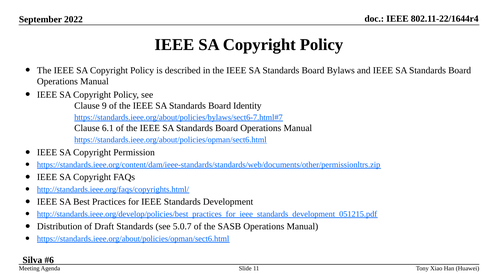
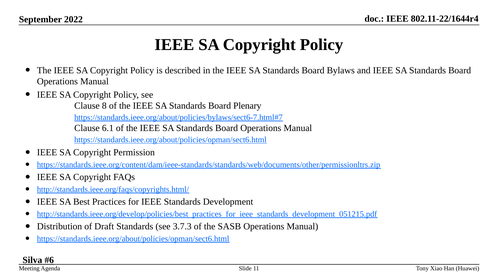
9: 9 -> 8
Identity: Identity -> Plenary
5.0.7: 5.0.7 -> 3.7.3
